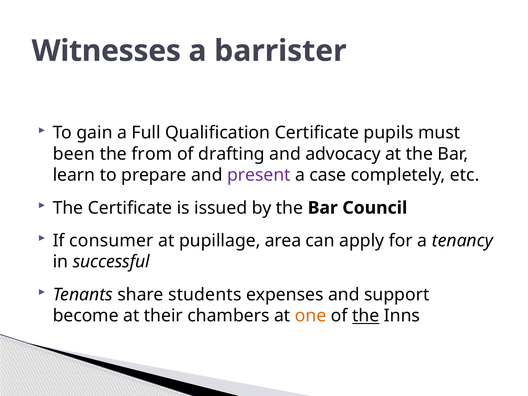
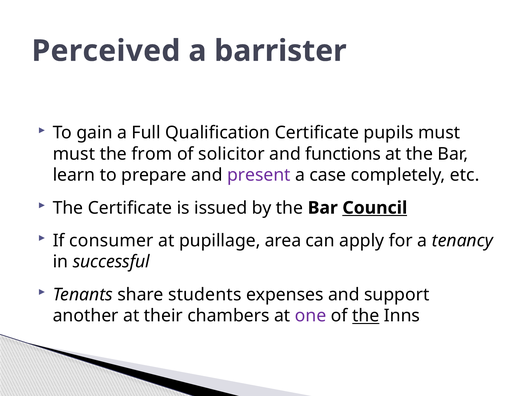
Witnesses: Witnesses -> Perceived
been at (74, 154): been -> must
drafting: drafting -> solicitor
advocacy: advocacy -> functions
Council underline: none -> present
become: become -> another
one colour: orange -> purple
